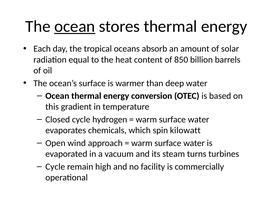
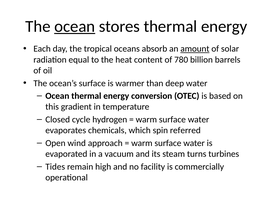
amount underline: none -> present
850: 850 -> 780
kilowatt: kilowatt -> referred
Cycle at (55, 167): Cycle -> Tides
